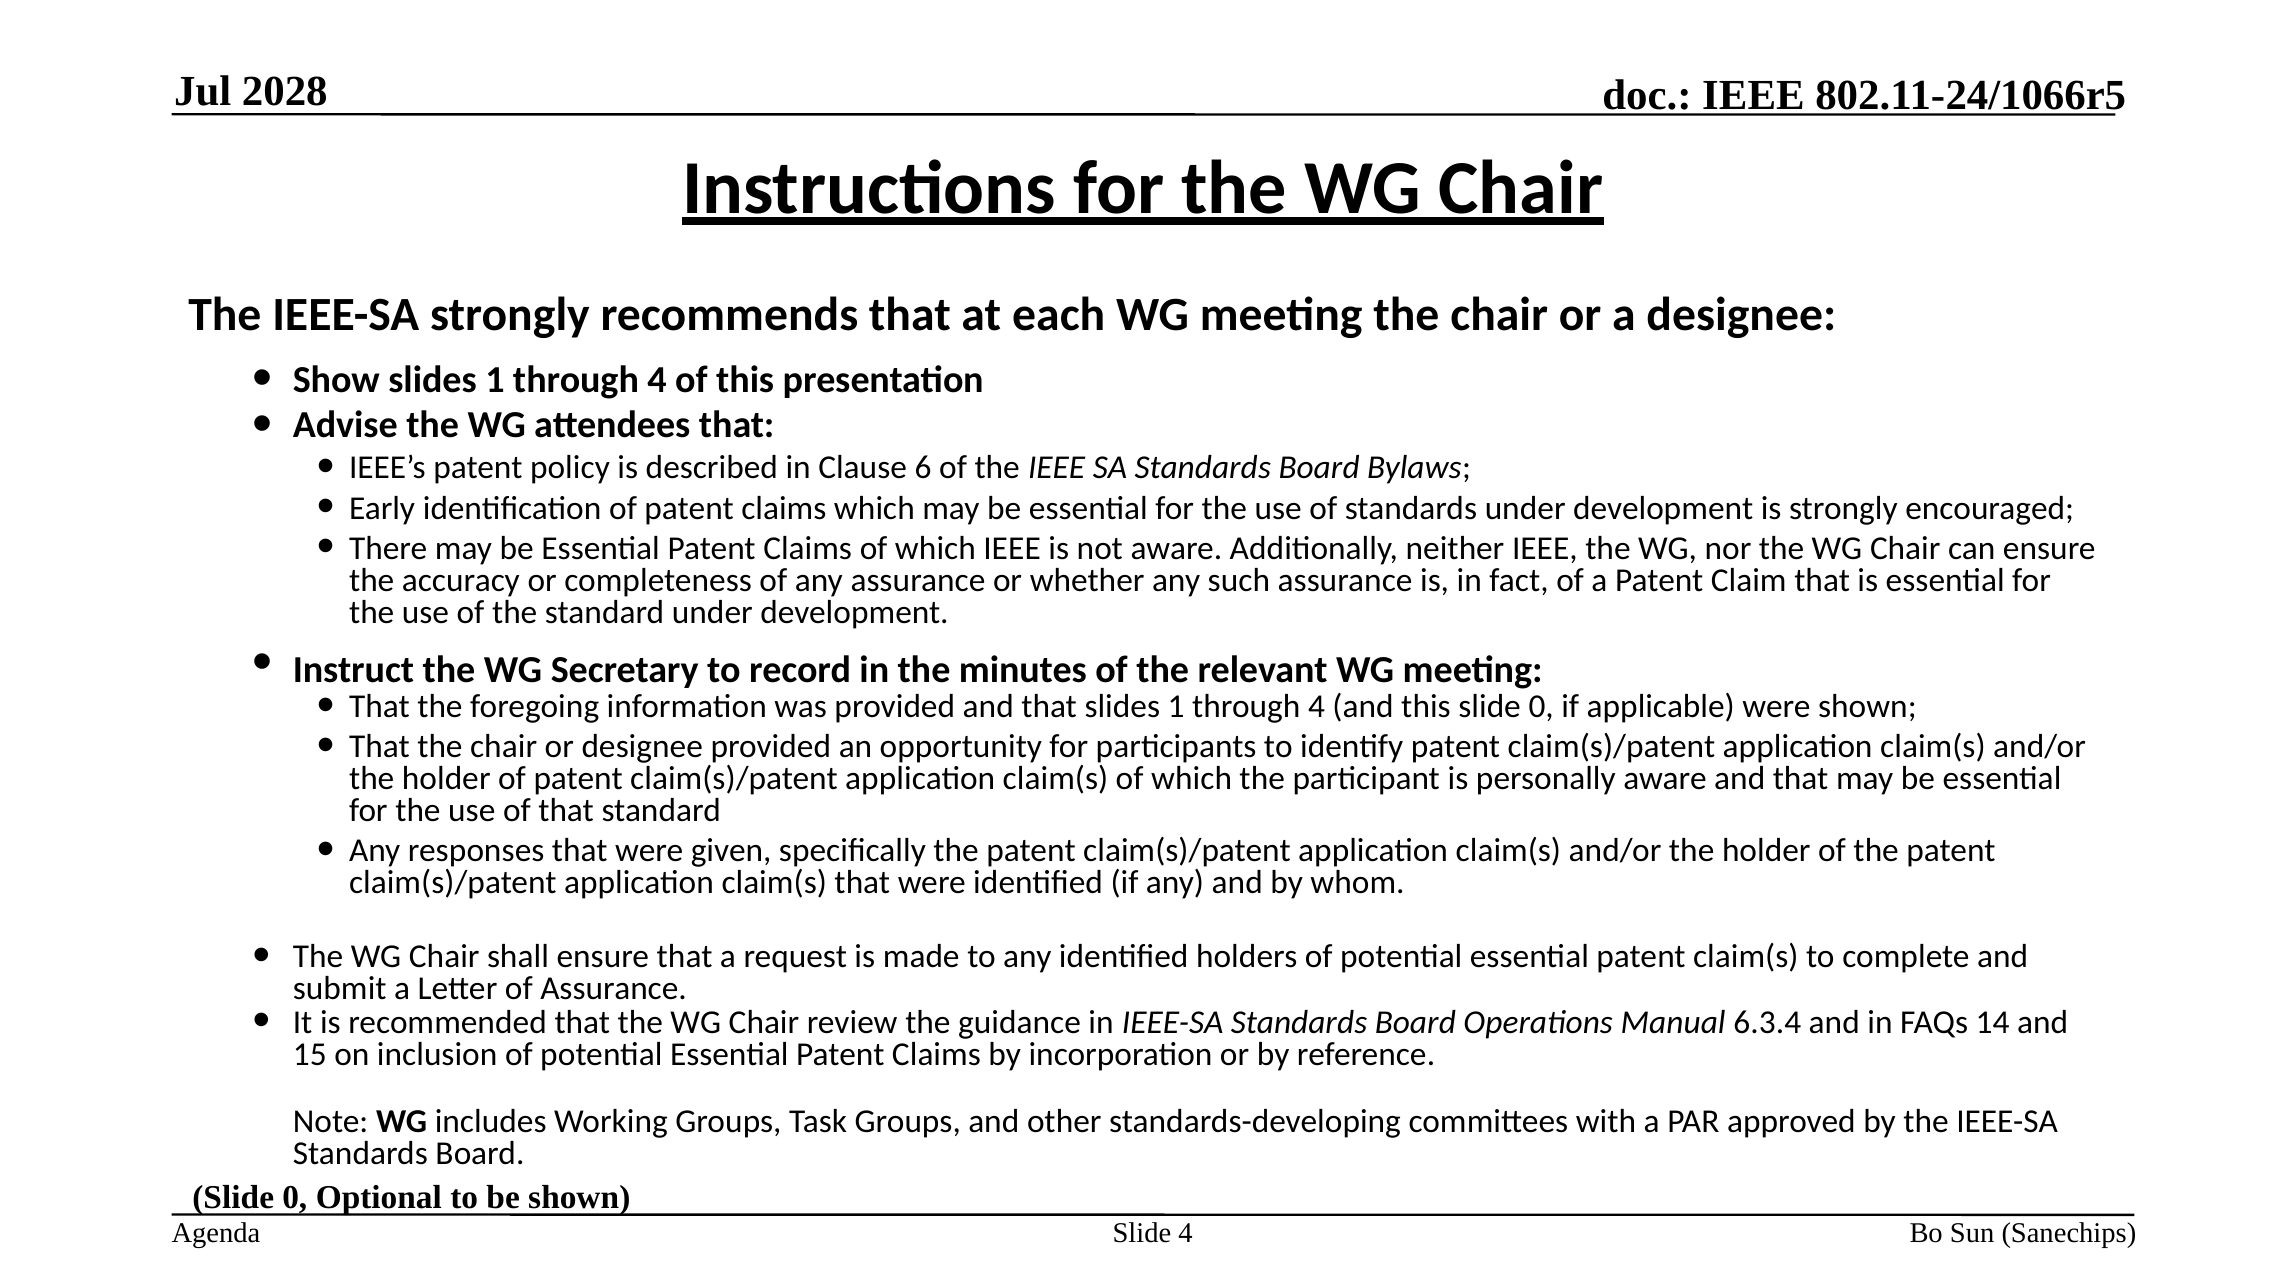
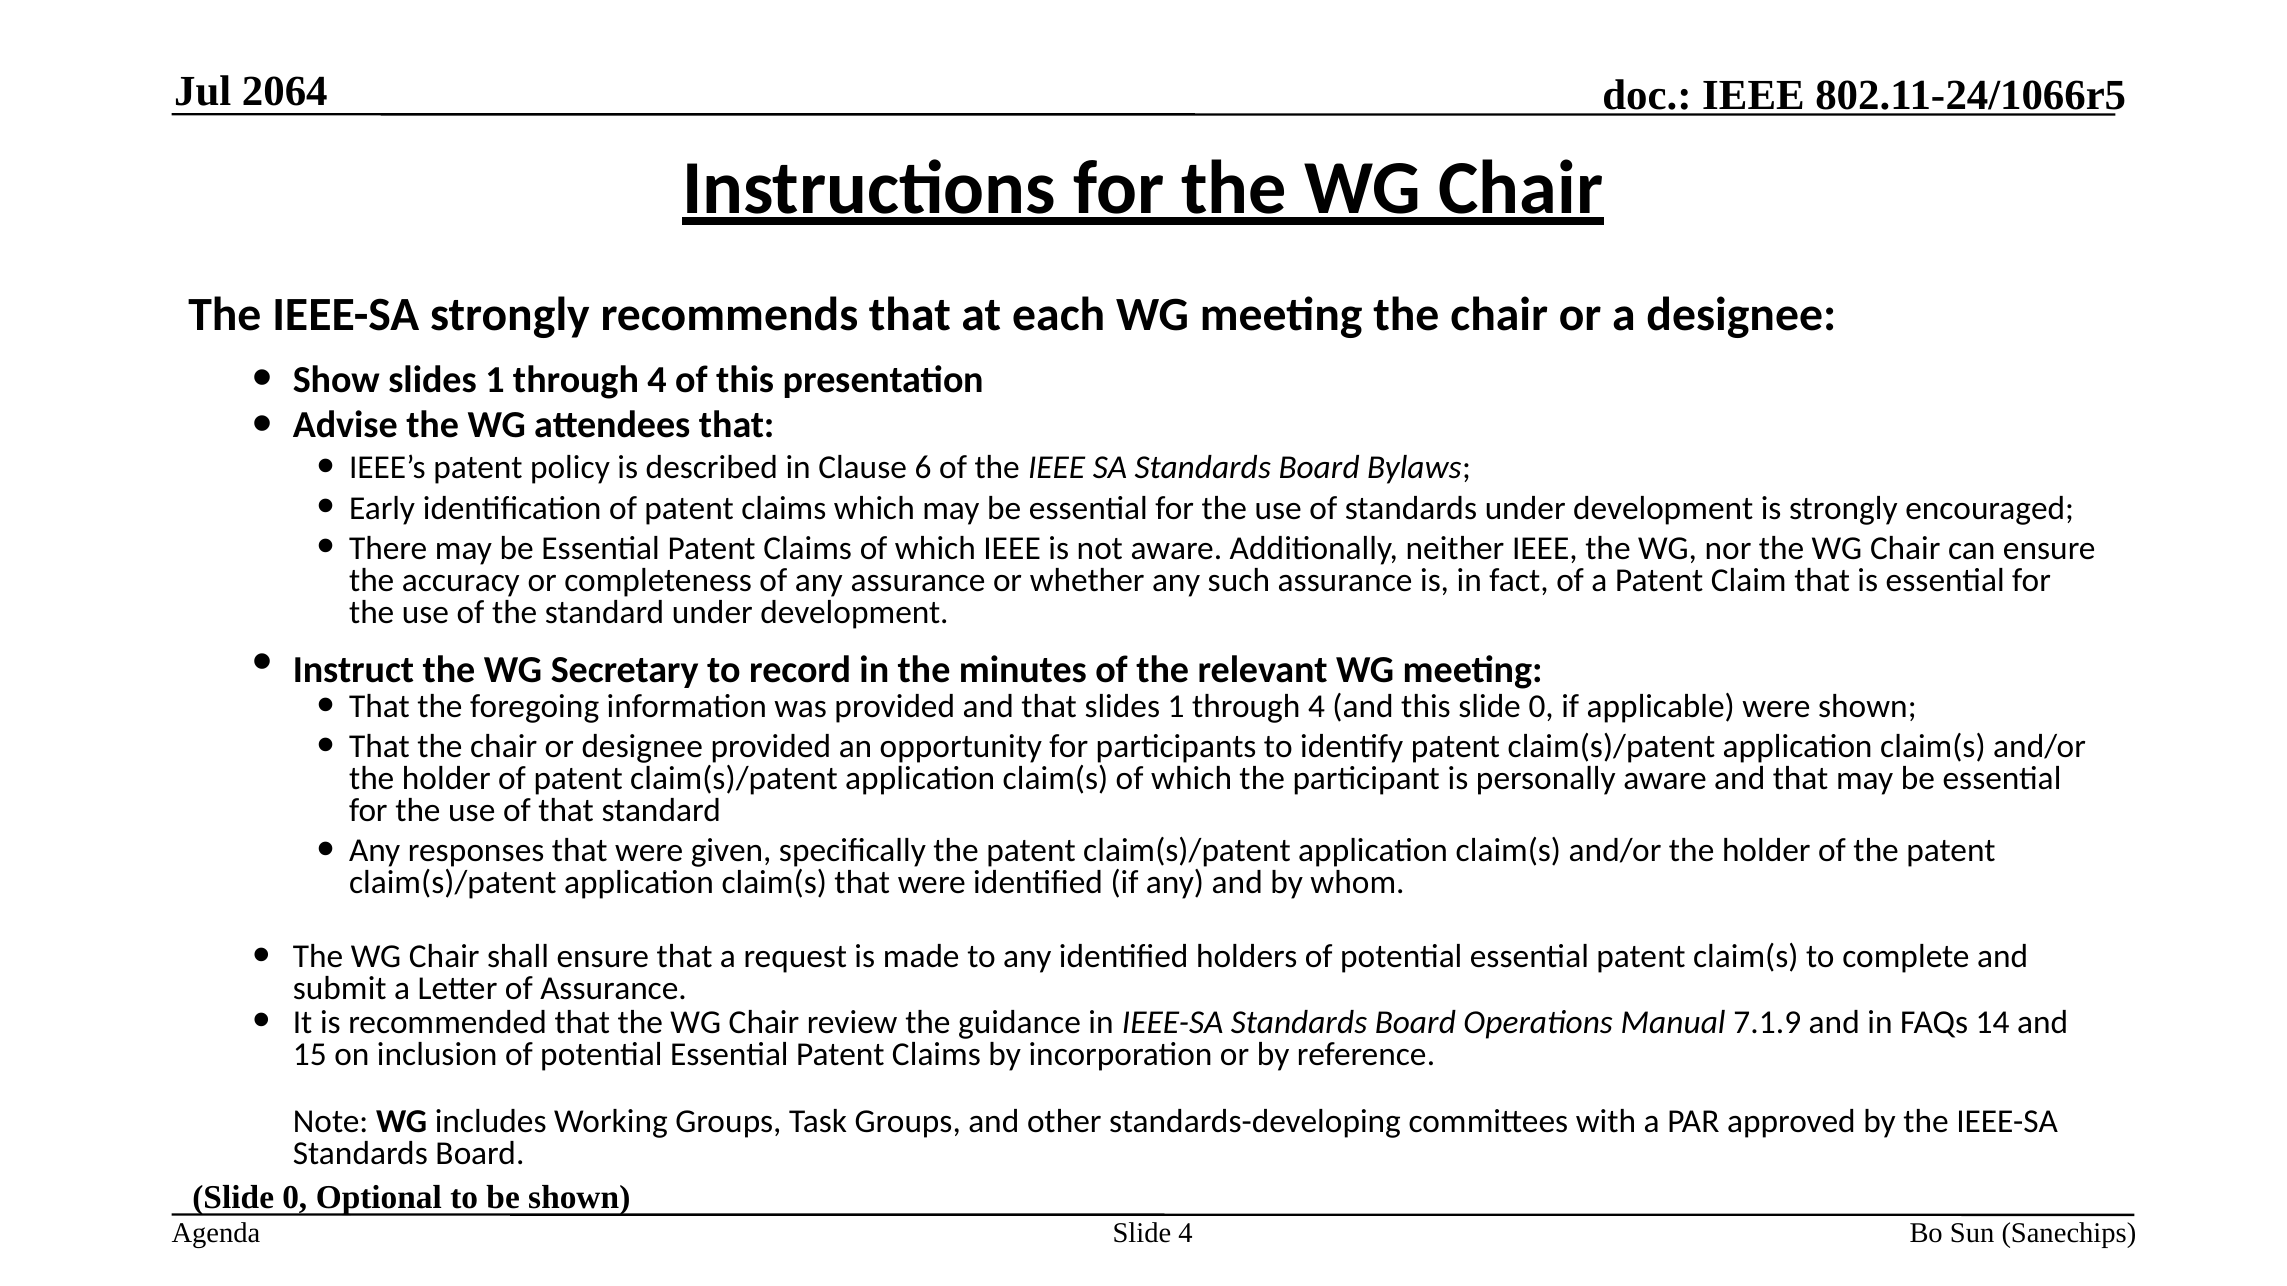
2028: 2028 -> 2064
6.3.4: 6.3.4 -> 7.1.9
